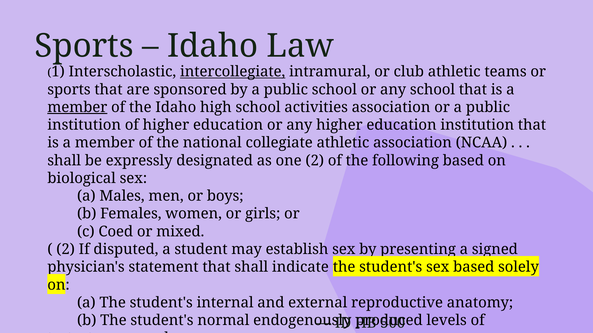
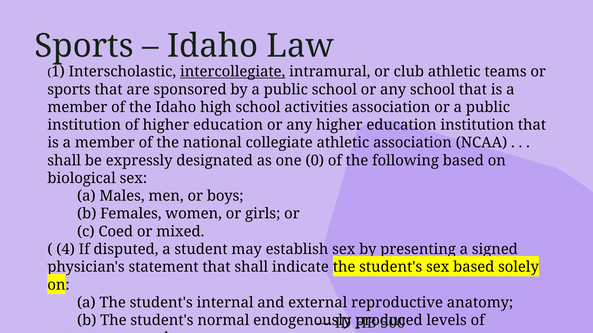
member at (77, 107) underline: present -> none
one 2: 2 -> 0
2 at (66, 250): 2 -> 4
